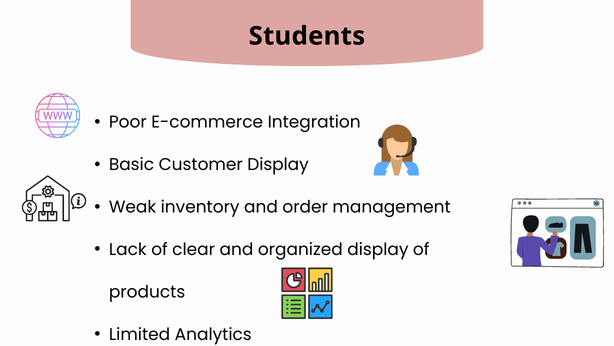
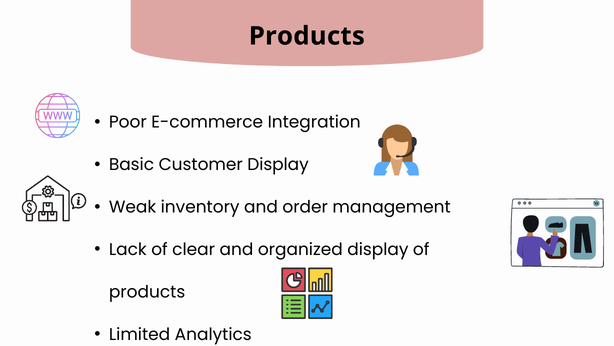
Students at (307, 36): Students -> Products
